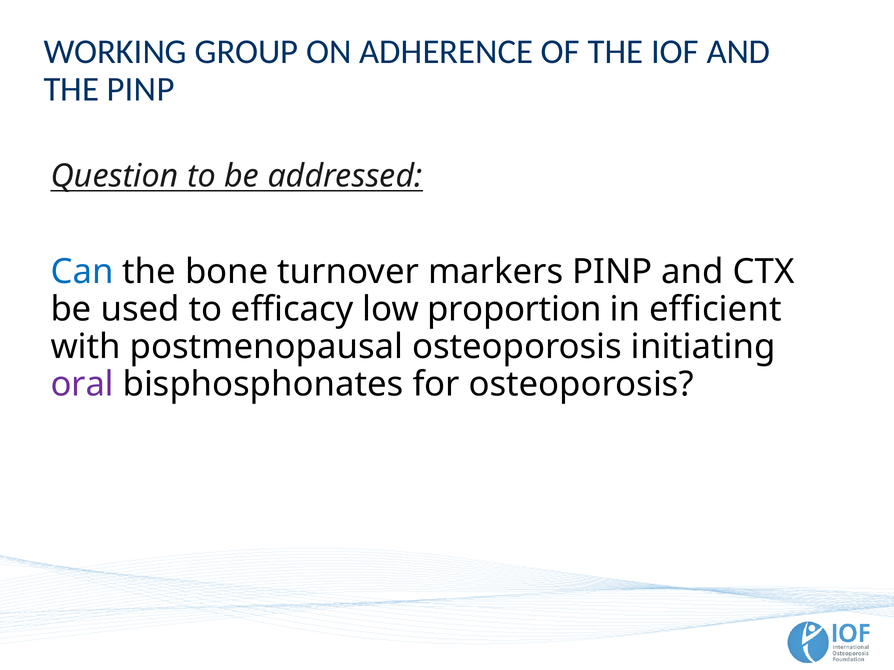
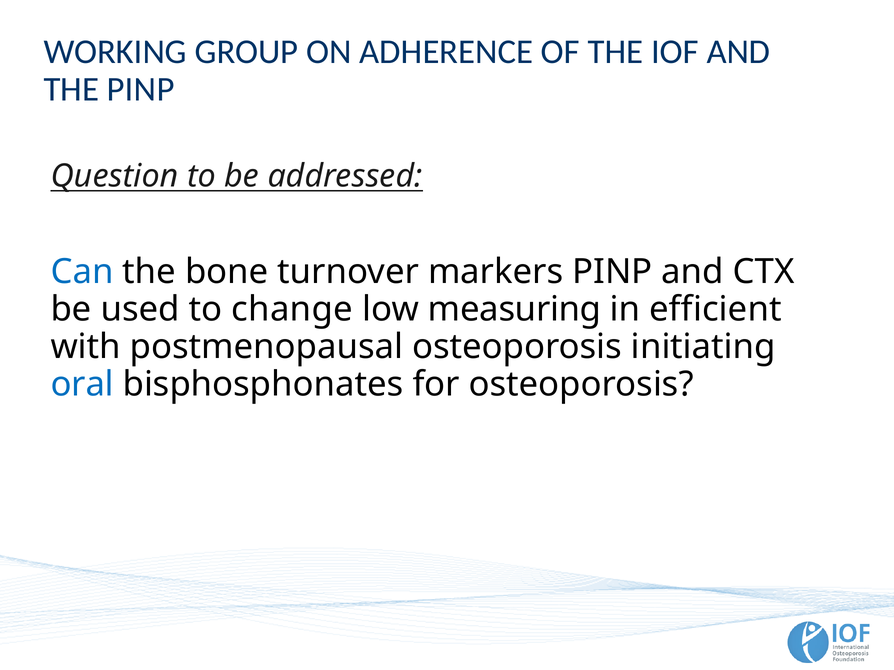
efficacy: efficacy -> change
proportion: proportion -> measuring
oral colour: purple -> blue
